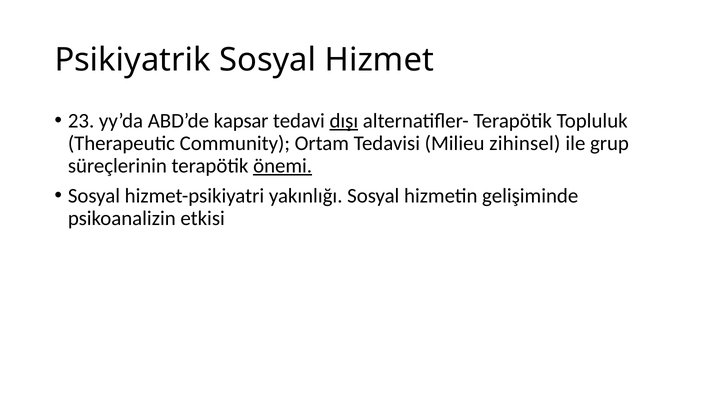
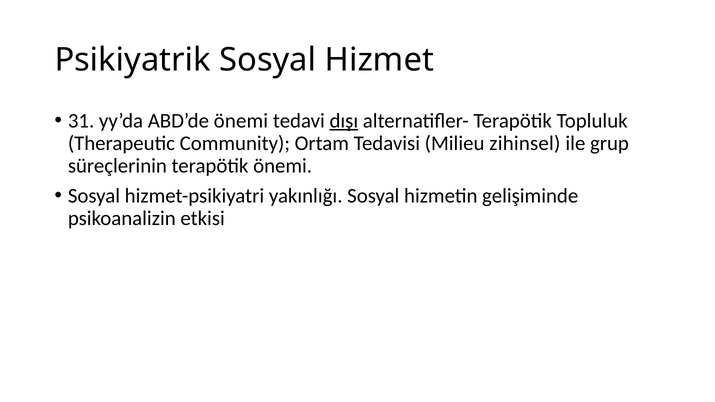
23: 23 -> 31
ABD’de kapsar: kapsar -> önemi
önemi at (283, 166) underline: present -> none
